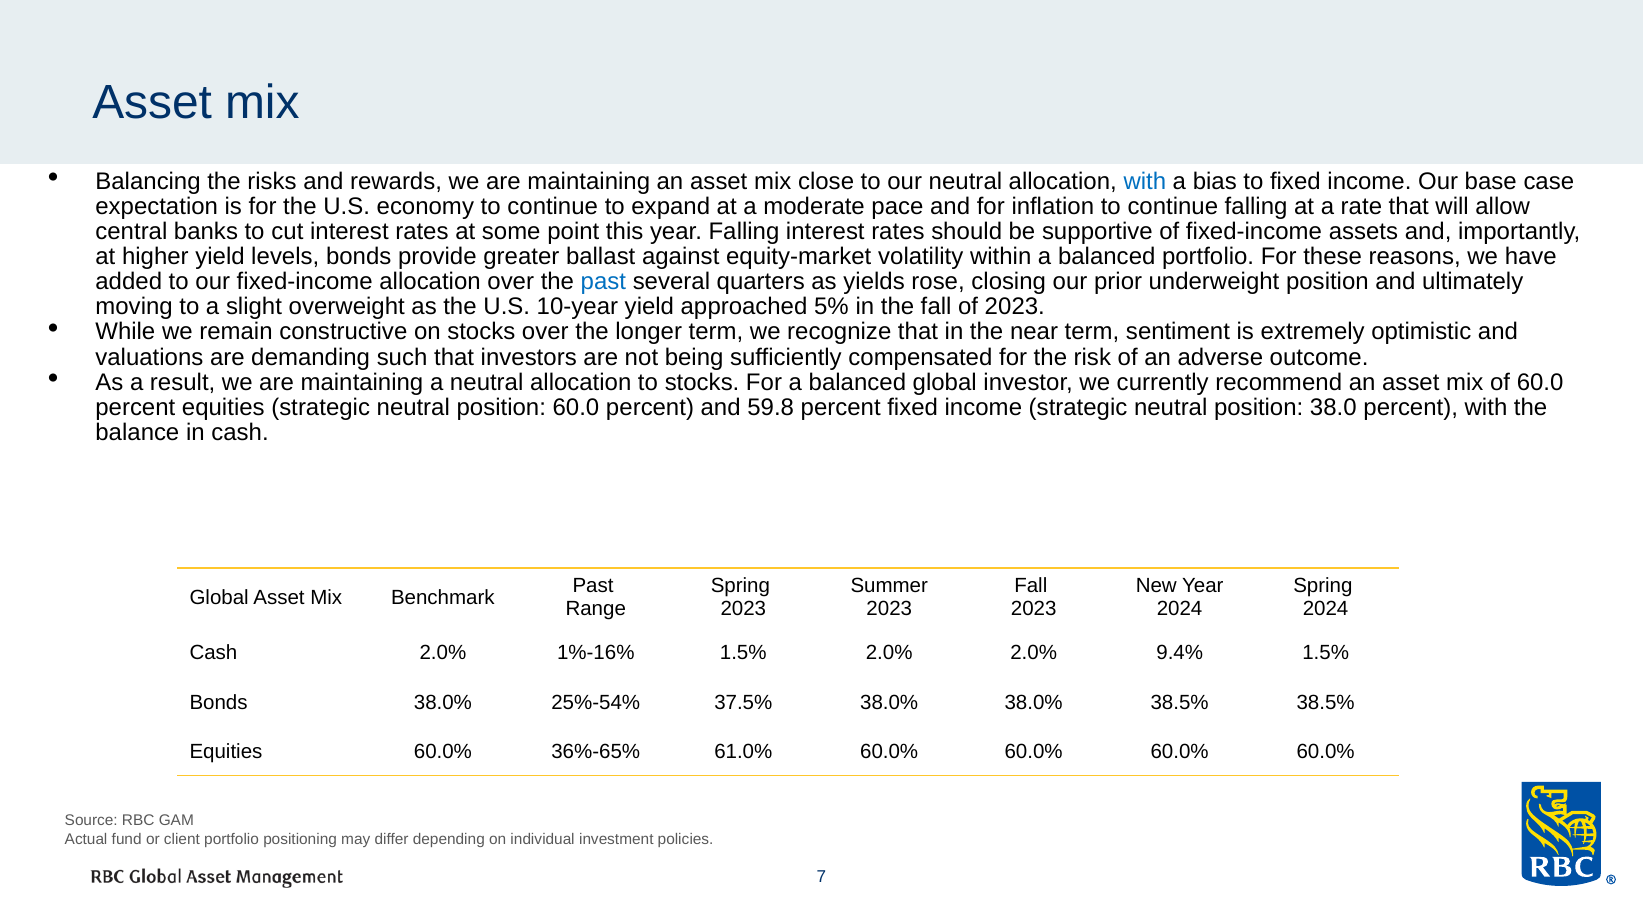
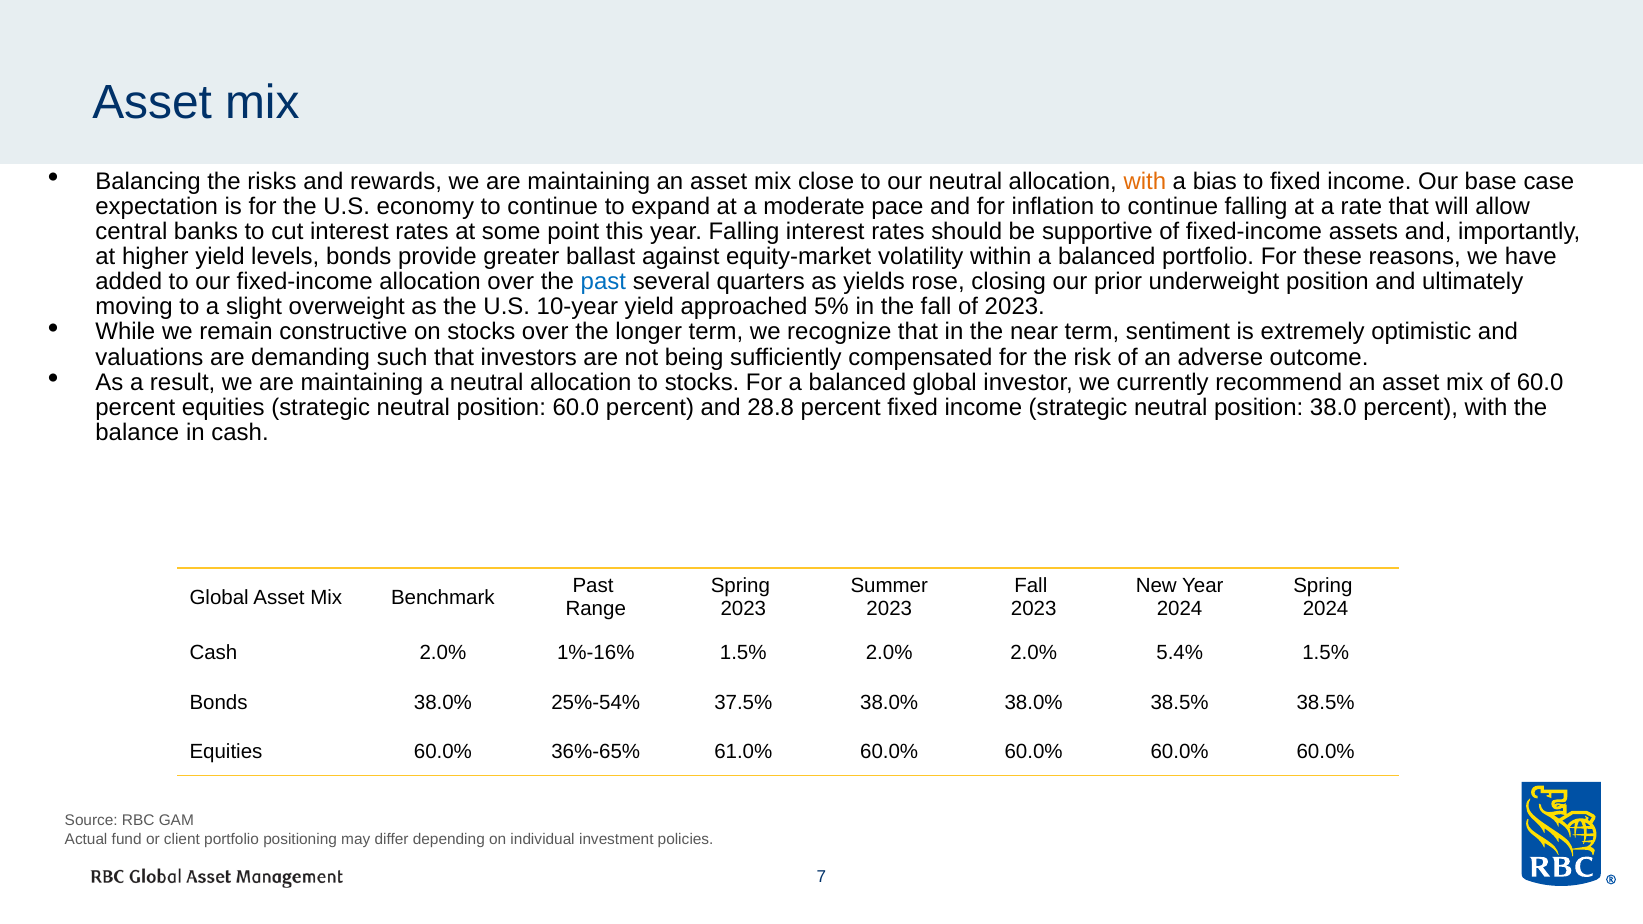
with at (1145, 182) colour: blue -> orange
59.8: 59.8 -> 28.8
9.4%: 9.4% -> 5.4%
